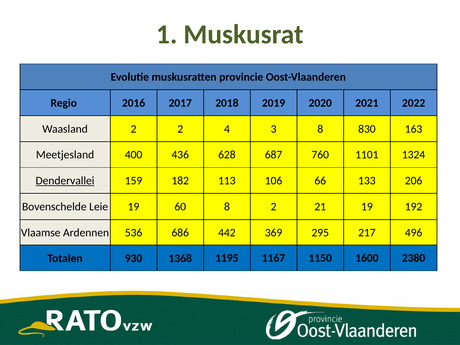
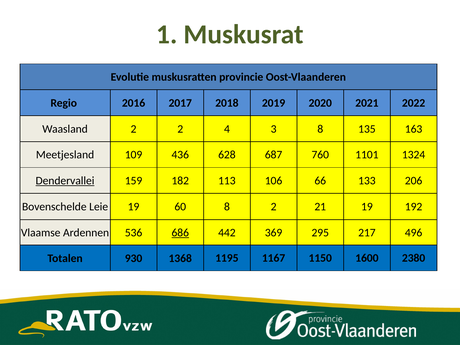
830: 830 -> 135
400: 400 -> 109
686 underline: none -> present
